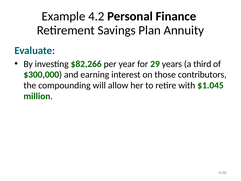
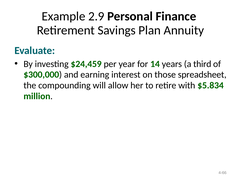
4.2: 4.2 -> 2.9
$82,266: $82,266 -> $24,459
29: 29 -> 14
contributors: contributors -> spreadsheet
$1.045: $1.045 -> $5.834
